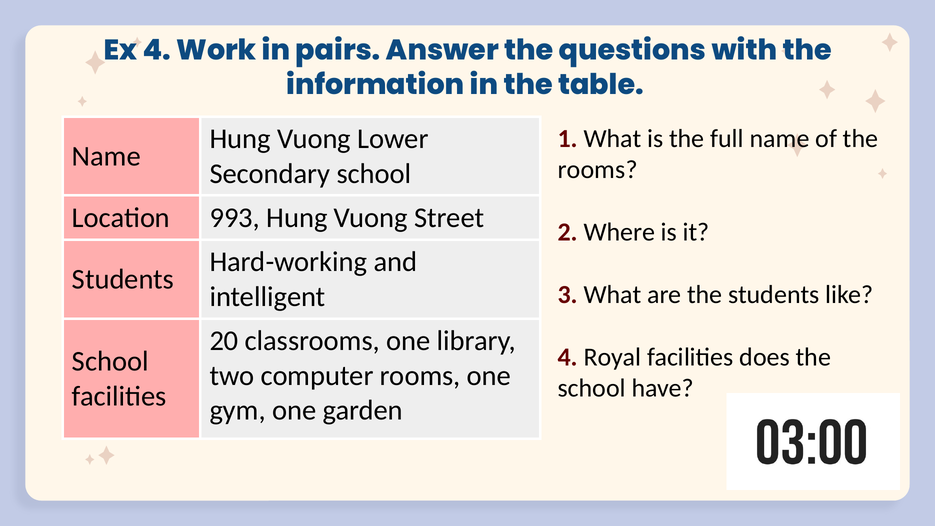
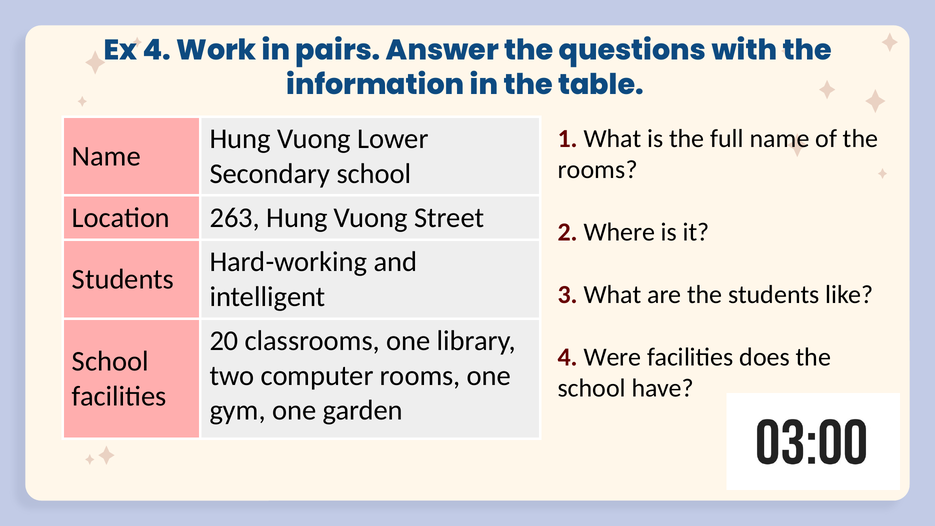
993: 993 -> 263
Royal: Royal -> Were
